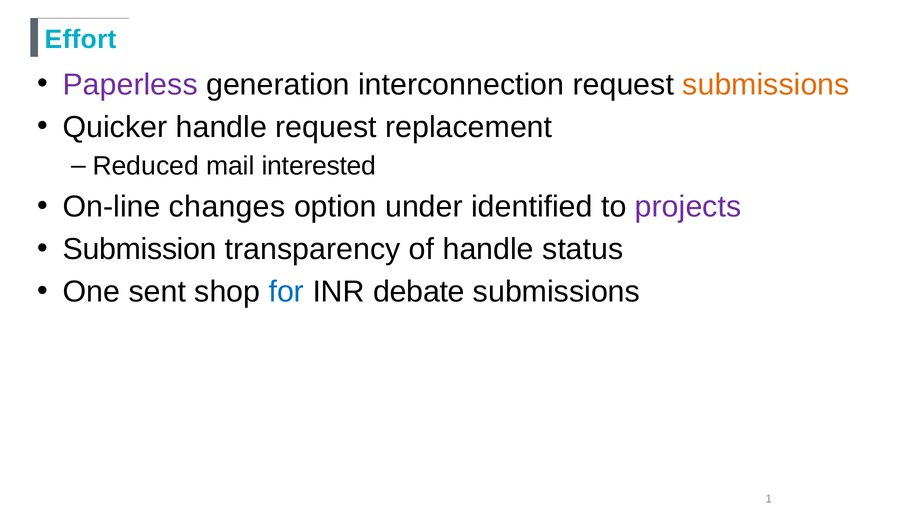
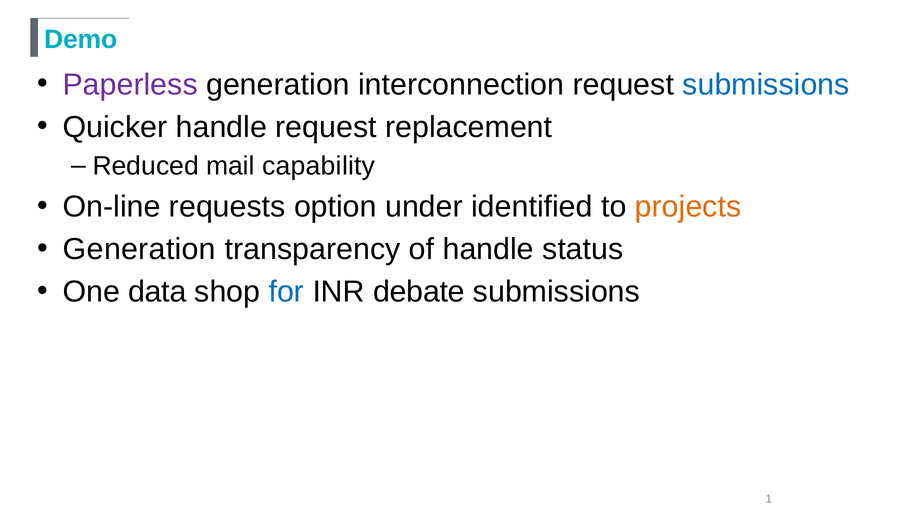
Effort: Effort -> Demo
submissions at (766, 85) colour: orange -> blue
interested: interested -> capability
changes: changes -> requests
projects colour: purple -> orange
Submission at (140, 249): Submission -> Generation
sent: sent -> data
